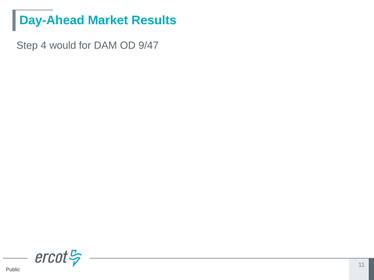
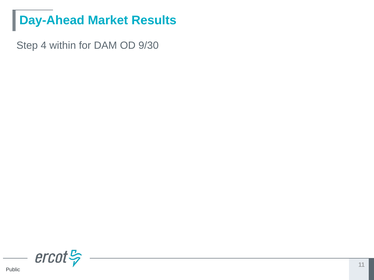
would: would -> within
9/47: 9/47 -> 9/30
